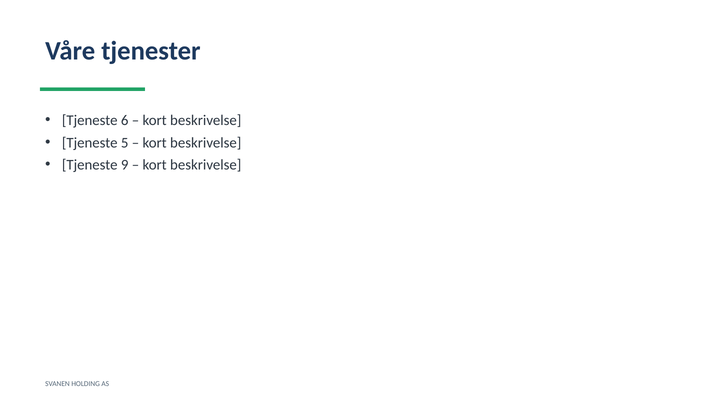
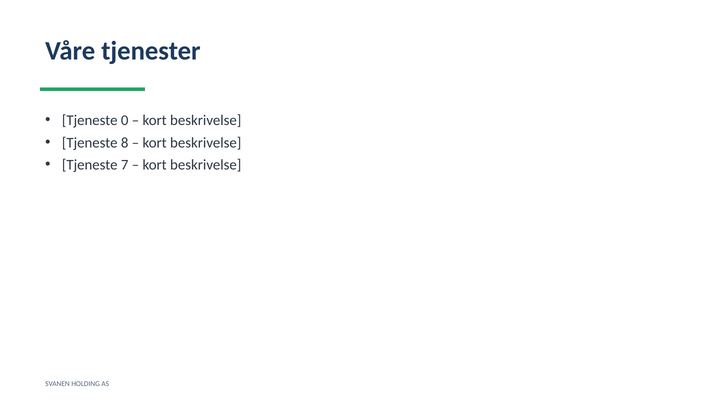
6: 6 -> 0
5: 5 -> 8
9: 9 -> 7
